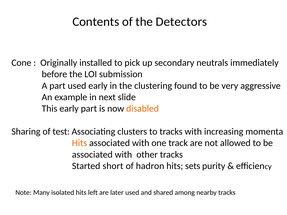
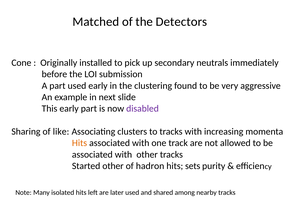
Contents: Contents -> Matched
disabled colour: orange -> purple
test: test -> like
Started short: short -> other
